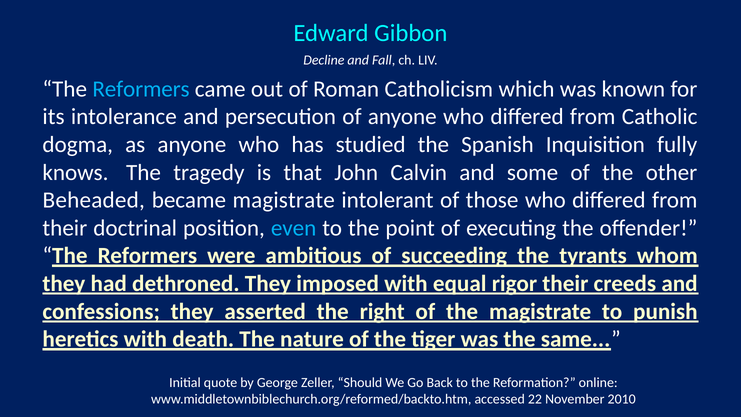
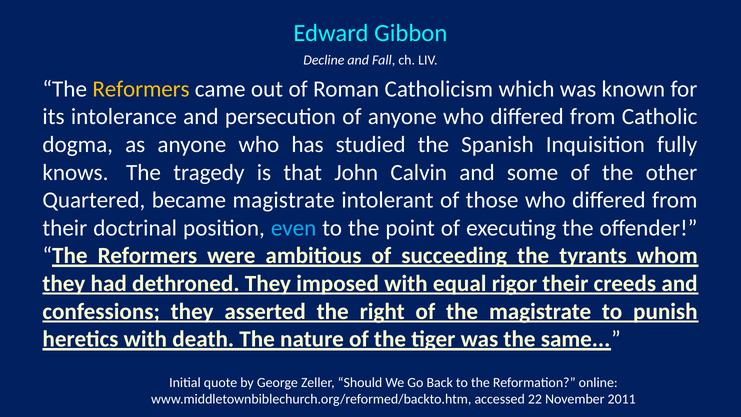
Reformers at (141, 89) colour: light blue -> yellow
Beheaded: Beheaded -> Quartered
2010: 2010 -> 2011
